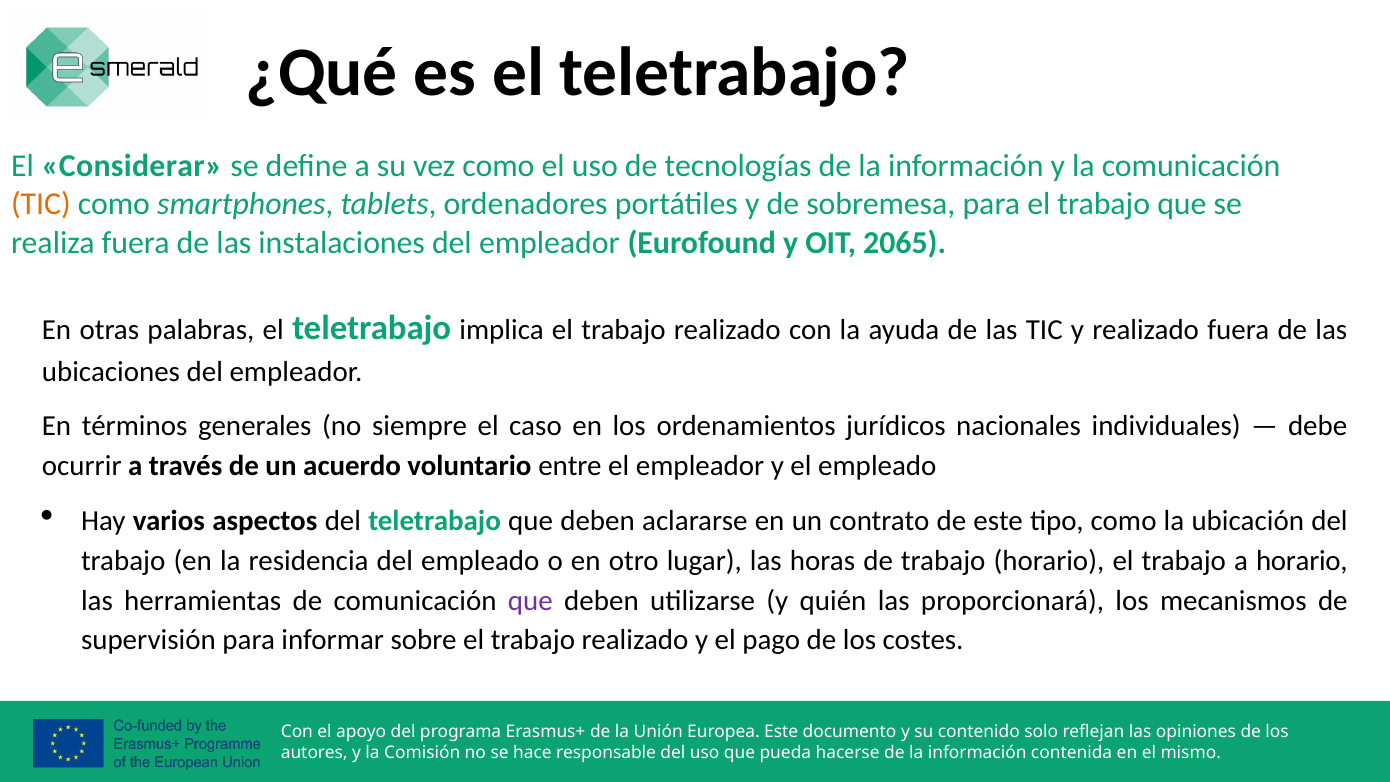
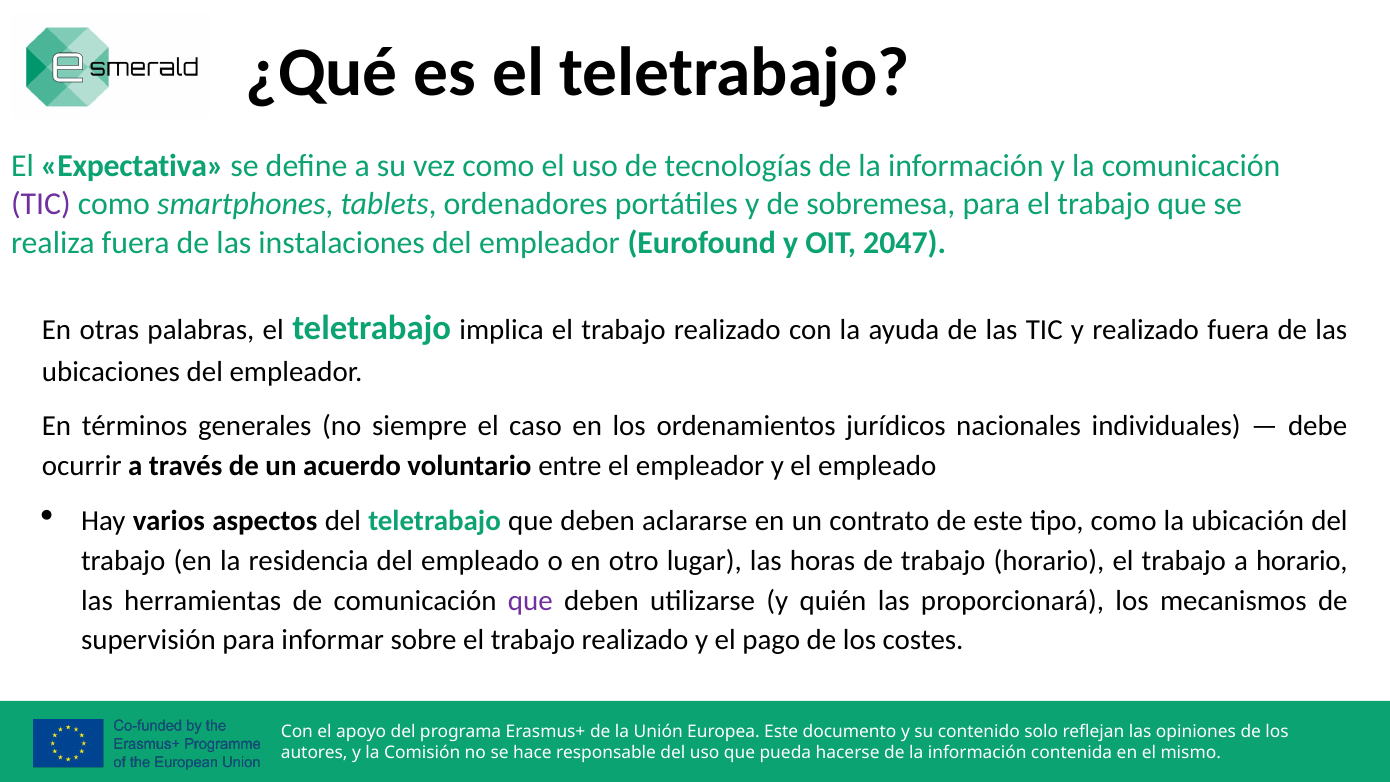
Considerar: Considerar -> Expectativa
TIC at (41, 204) colour: orange -> purple
2065: 2065 -> 2047
